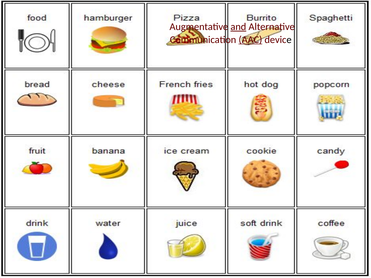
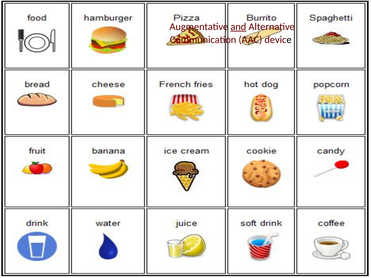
AAC underline: present -> none
